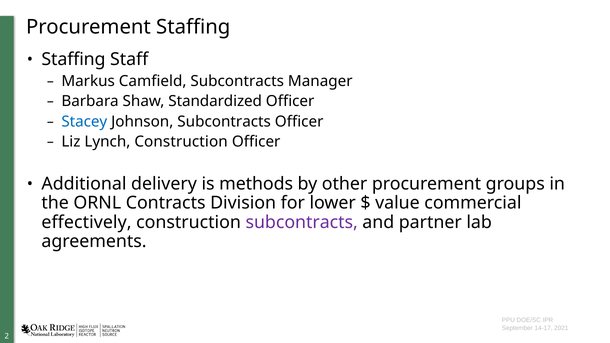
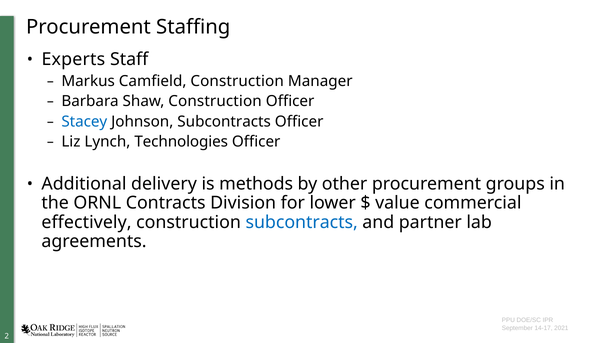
Staffing at (74, 59): Staffing -> Experts
Camfield Subcontracts: Subcontracts -> Construction
Shaw Standardized: Standardized -> Construction
Lynch Construction: Construction -> Technologies
subcontracts at (302, 222) colour: purple -> blue
